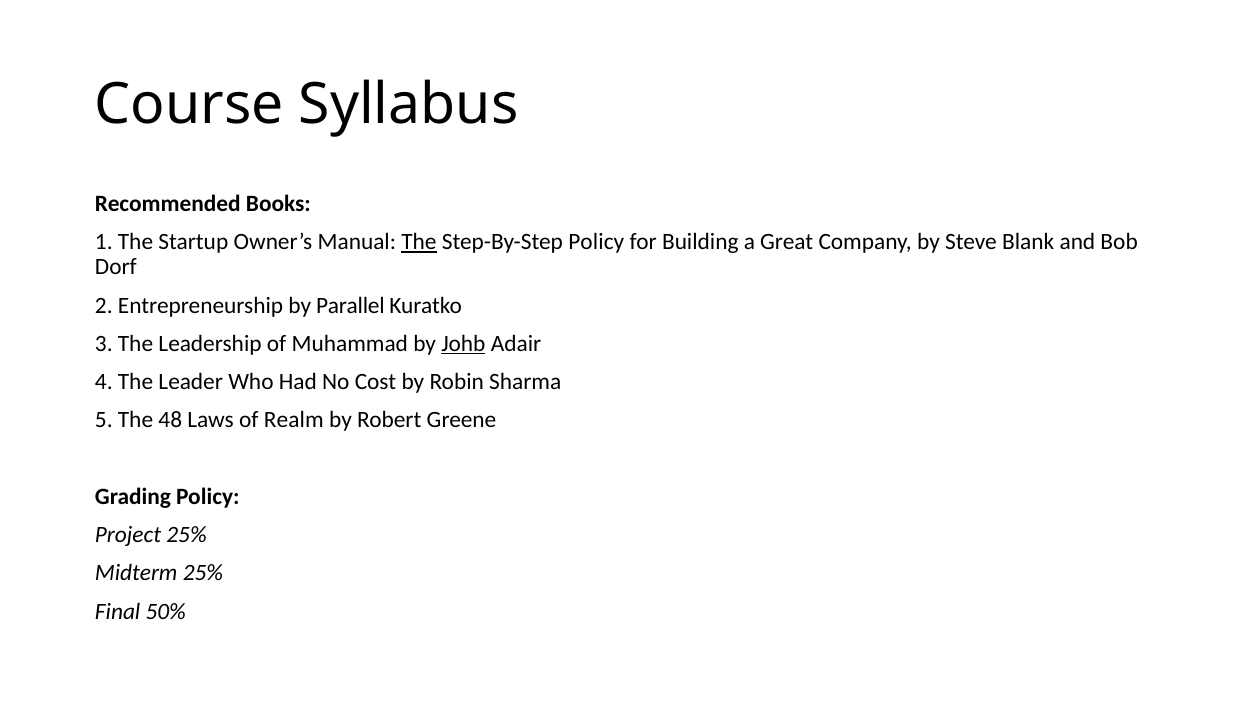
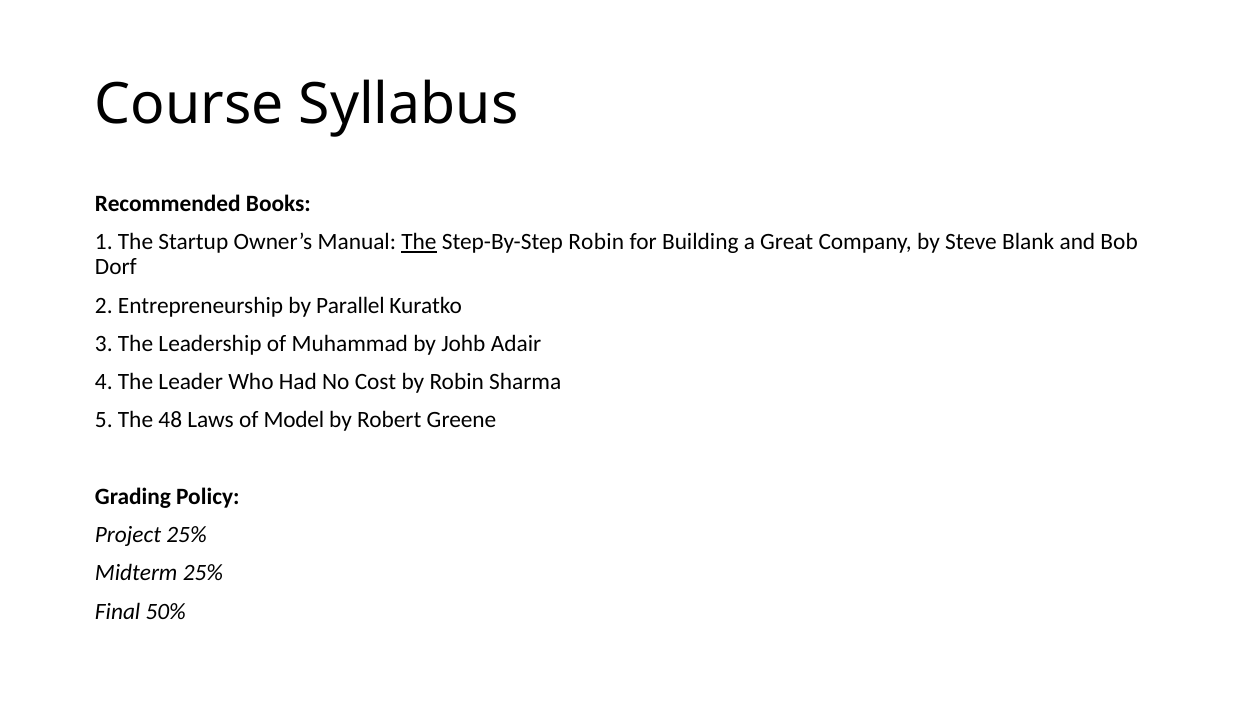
Step-By-Step Policy: Policy -> Robin
Johb underline: present -> none
Realm: Realm -> Model
